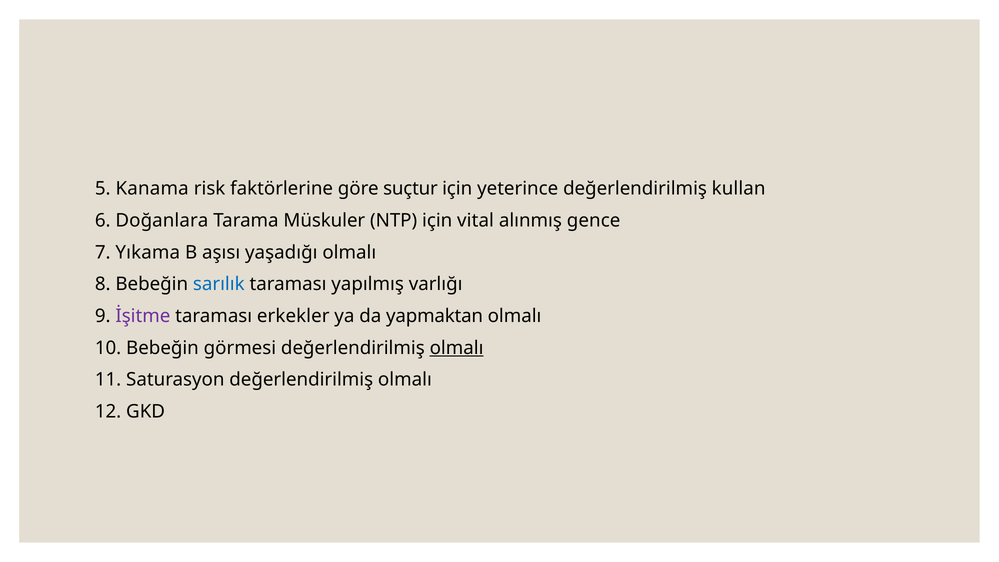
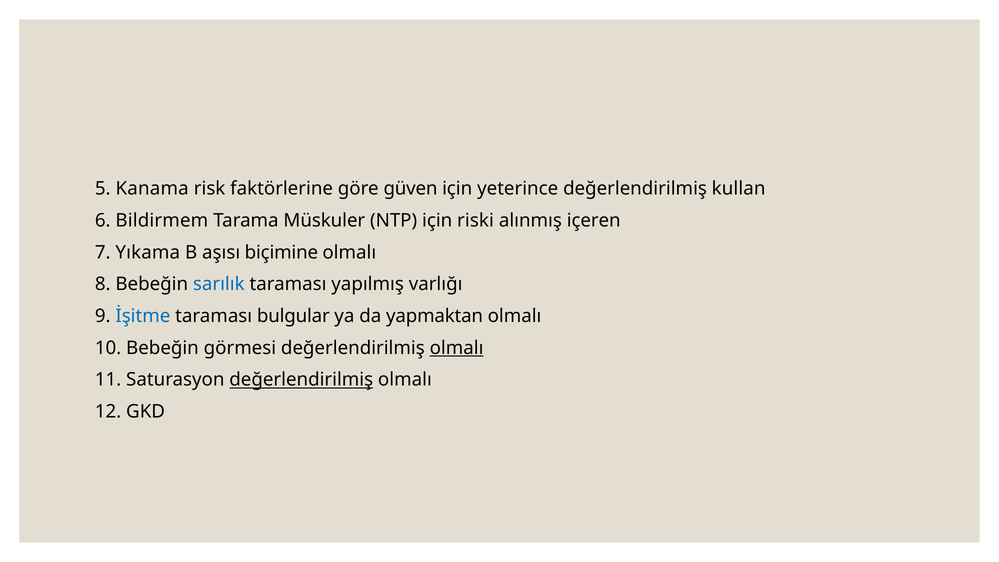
suçtur: suçtur -> güven
Doğanlara: Doğanlara -> Bildirmem
vital: vital -> riski
gence: gence -> içeren
yaşadığı: yaşadığı -> biçimine
İşitme colour: purple -> blue
erkekler: erkekler -> bulgular
değerlendirilmiş at (301, 380) underline: none -> present
